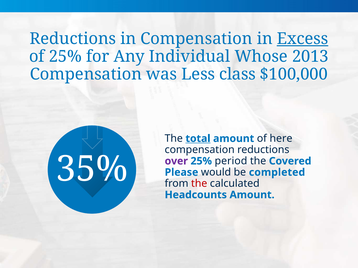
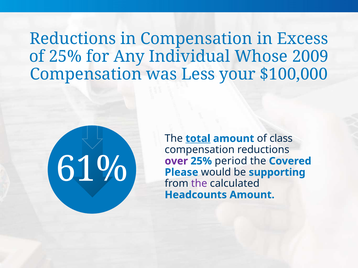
Excess underline: present -> none
2013: 2013 -> 2009
class: class -> your
here: here -> class
35%: 35% -> 61%
completed: completed -> supporting
the at (199, 184) colour: red -> purple
